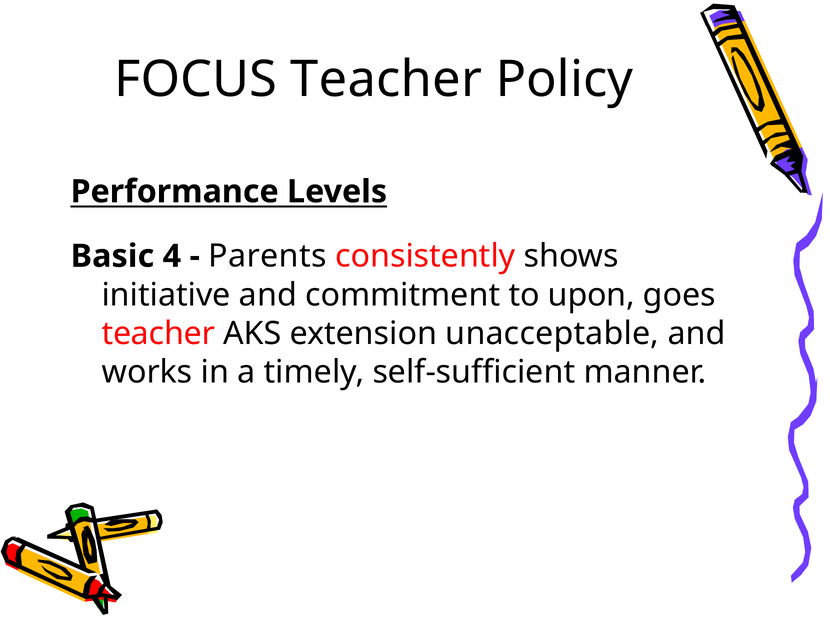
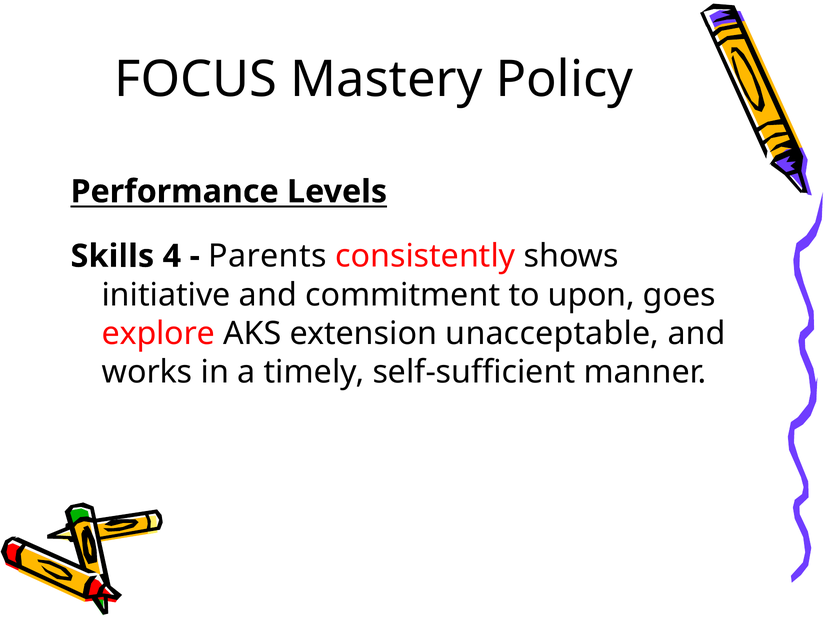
FOCUS Teacher: Teacher -> Mastery
Basic: Basic -> Skills
teacher at (158, 334): teacher -> explore
